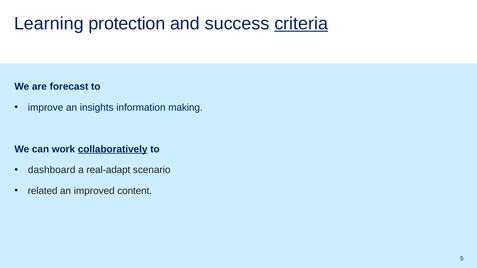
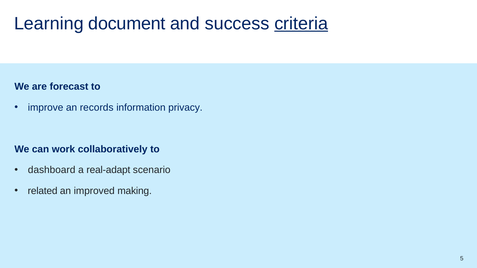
protection: protection -> document
insights: insights -> records
making: making -> privacy
collaboratively underline: present -> none
content: content -> making
